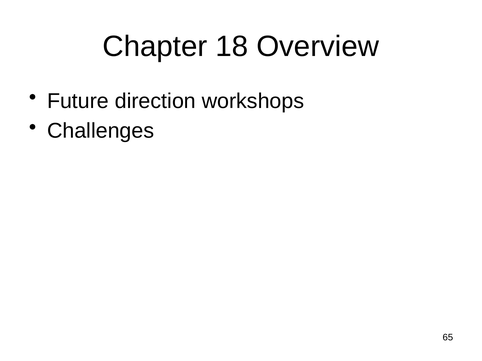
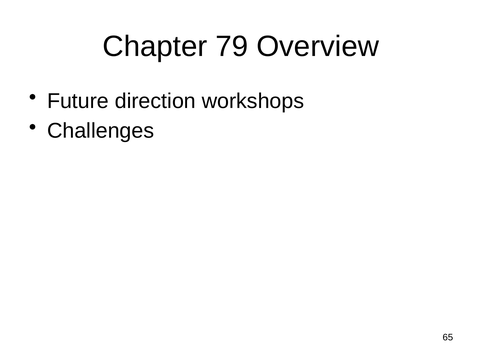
18: 18 -> 79
